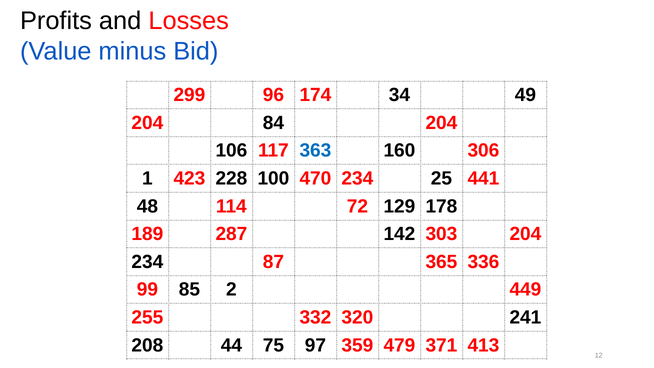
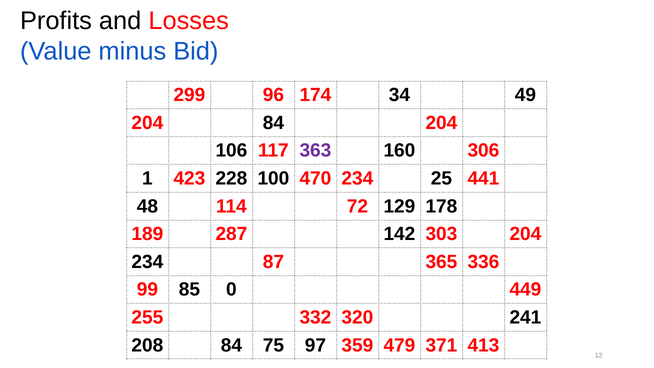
363 colour: blue -> purple
2: 2 -> 0
208 44: 44 -> 84
